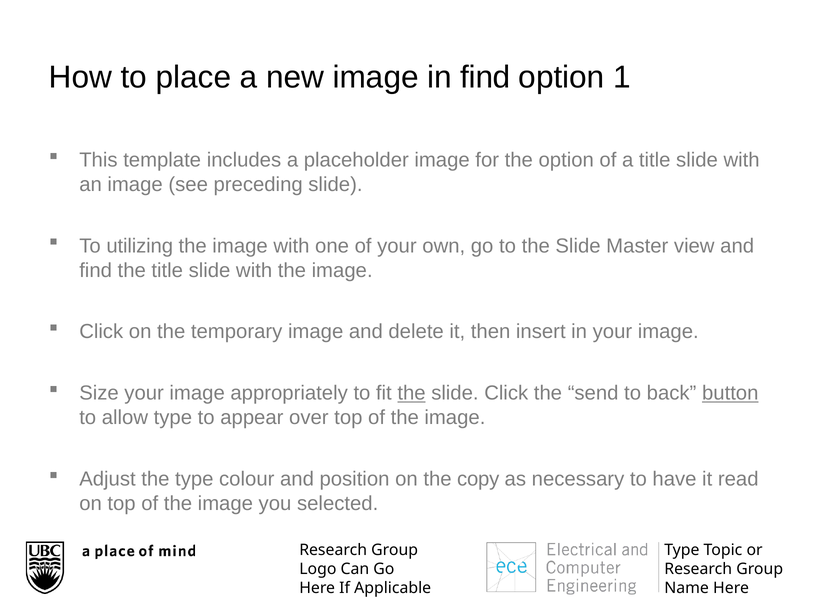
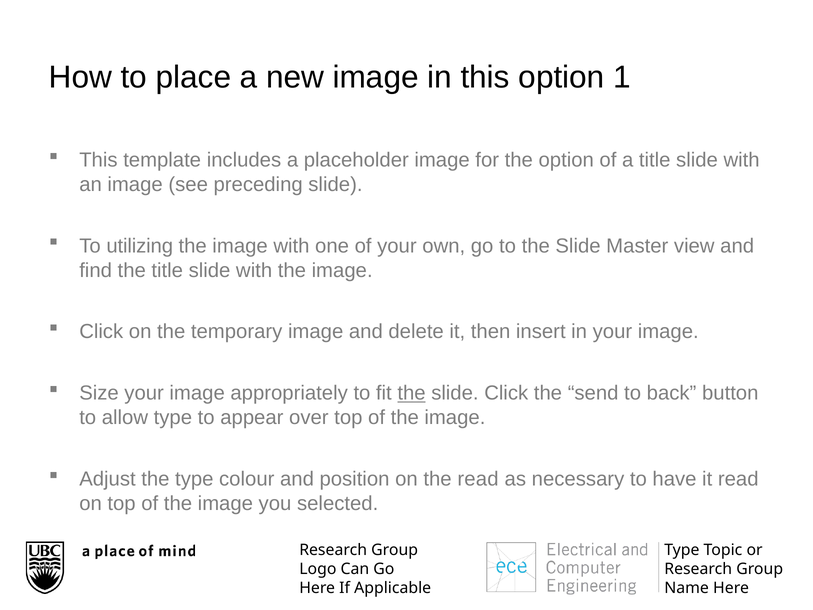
in find: find -> this
button underline: present -> none
the copy: copy -> read
